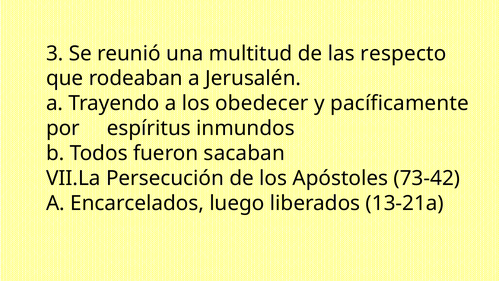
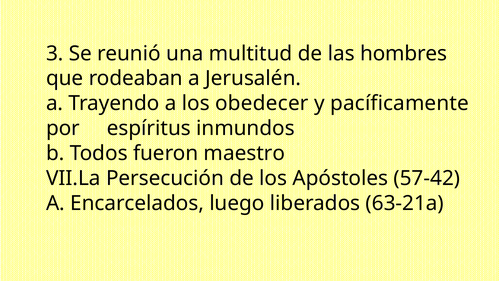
respecto: respecto -> hombres
sacaban: sacaban -> maestro
73-42: 73-42 -> 57-42
13-21a: 13-21a -> 63-21a
